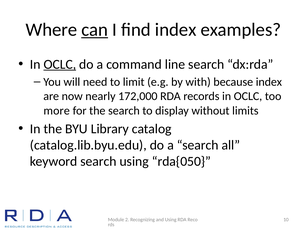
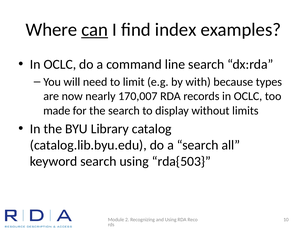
OCLC at (60, 64) underline: present -> none
because index: index -> types
172,000: 172,000 -> 170,007
more: more -> made
rda{050: rda{050 -> rda{503
